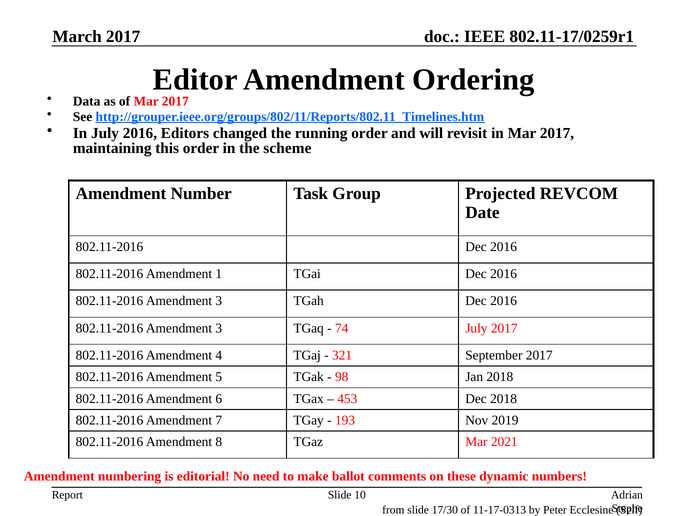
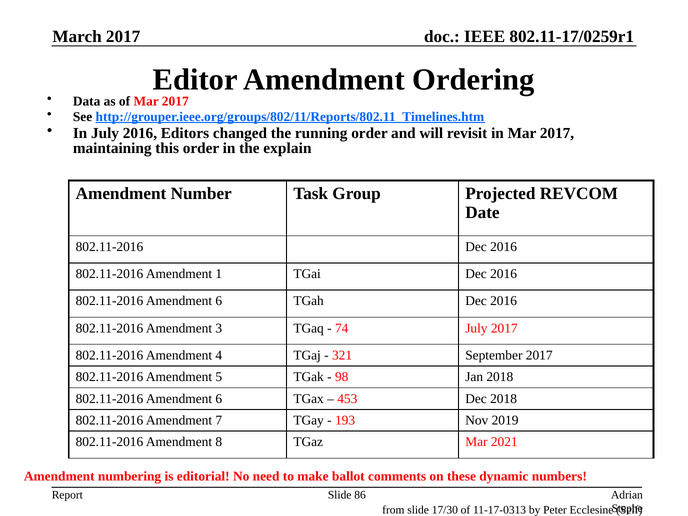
scheme: scheme -> explain
3 at (219, 301): 3 -> 6
10: 10 -> 86
